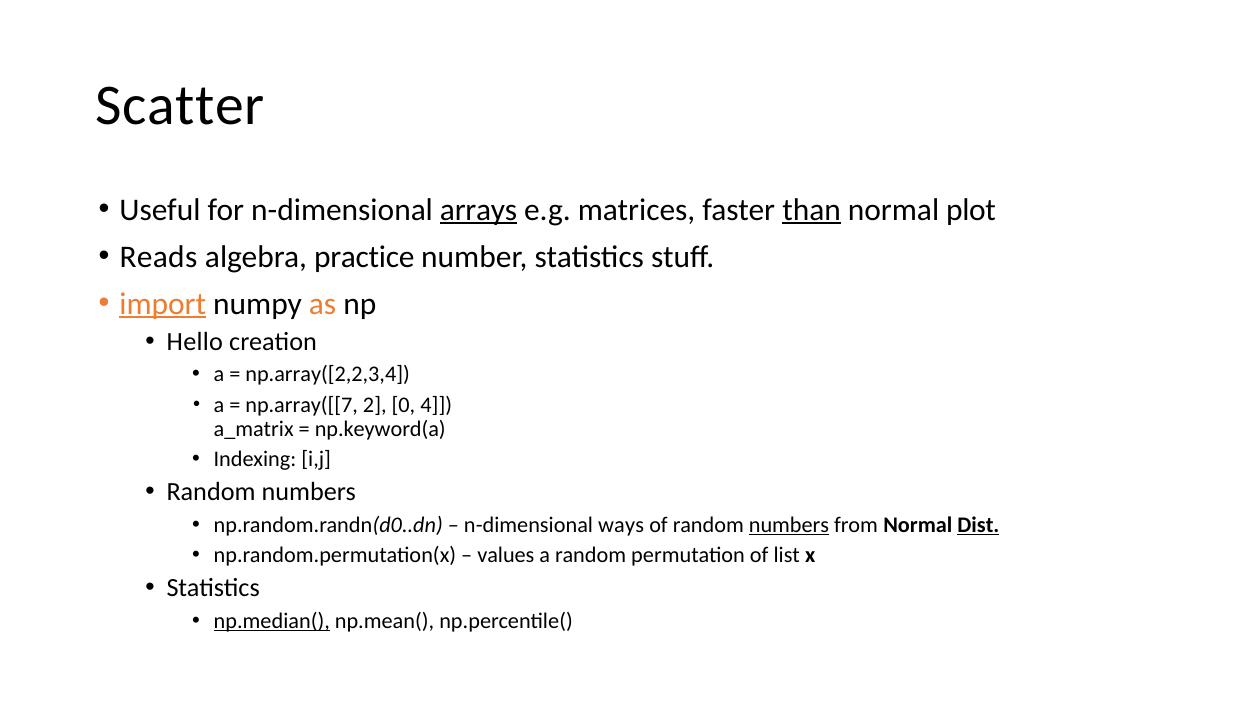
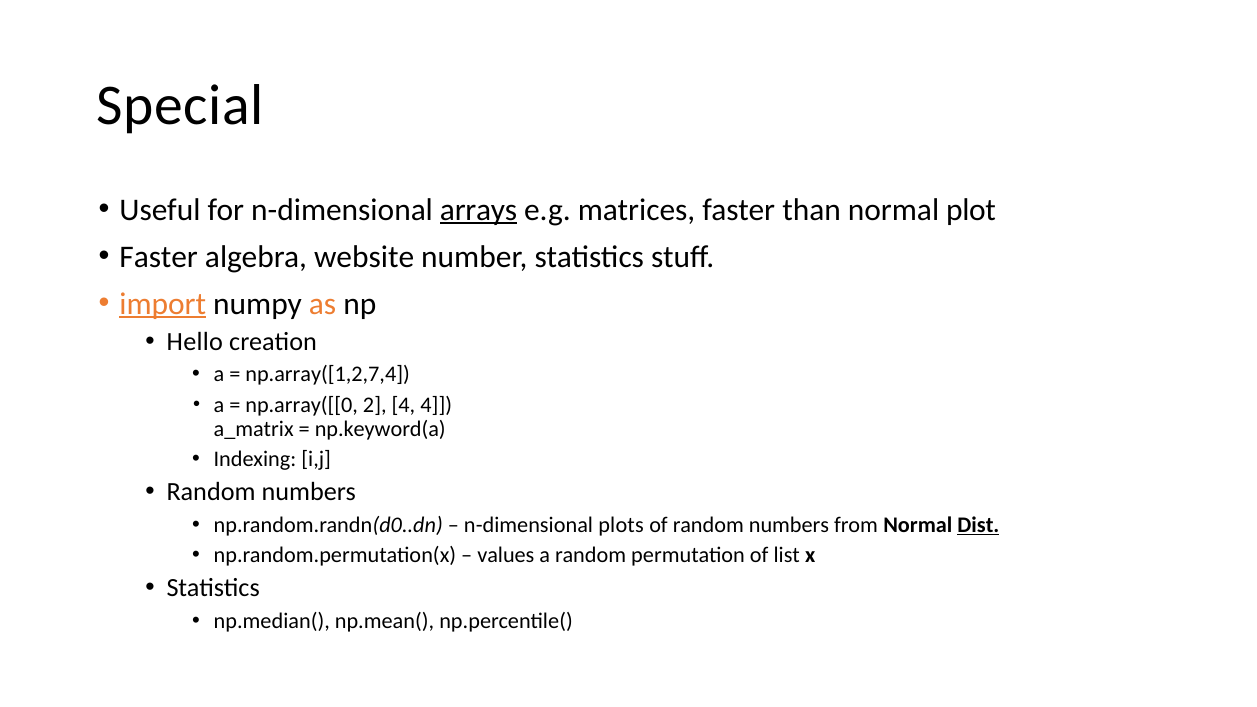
Scatter: Scatter -> Special
than underline: present -> none
Reads at (158, 257): Reads -> Faster
practice: practice -> website
np.array([2,2,3,4: np.array([2,2,3,4 -> np.array([1,2,7,4
np.array([[7: np.array([[7 -> np.array([[0
2 0: 0 -> 4
ways: ways -> plots
numbers at (789, 525) underline: present -> none
np.median( underline: present -> none
